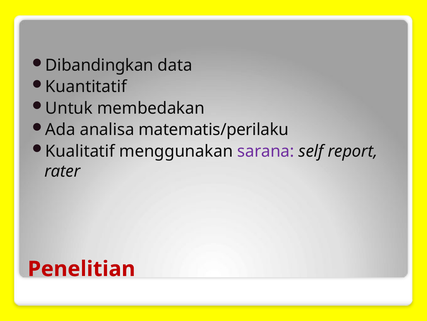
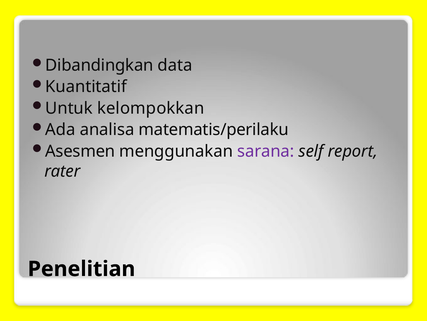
membedakan: membedakan -> kelompokkan
Kualitatif: Kualitatif -> Asesmen
Penelitian colour: red -> black
